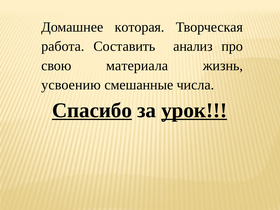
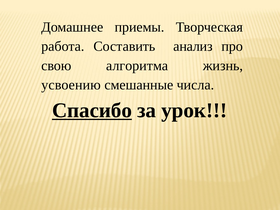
которая: которая -> приемы
материала: материала -> алгоритма
урок underline: present -> none
